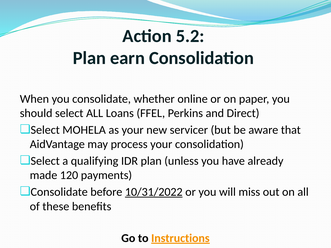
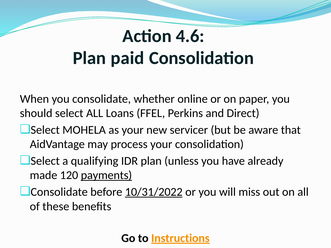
5.2: 5.2 -> 4.6
earn: earn -> paid
payments underline: none -> present
